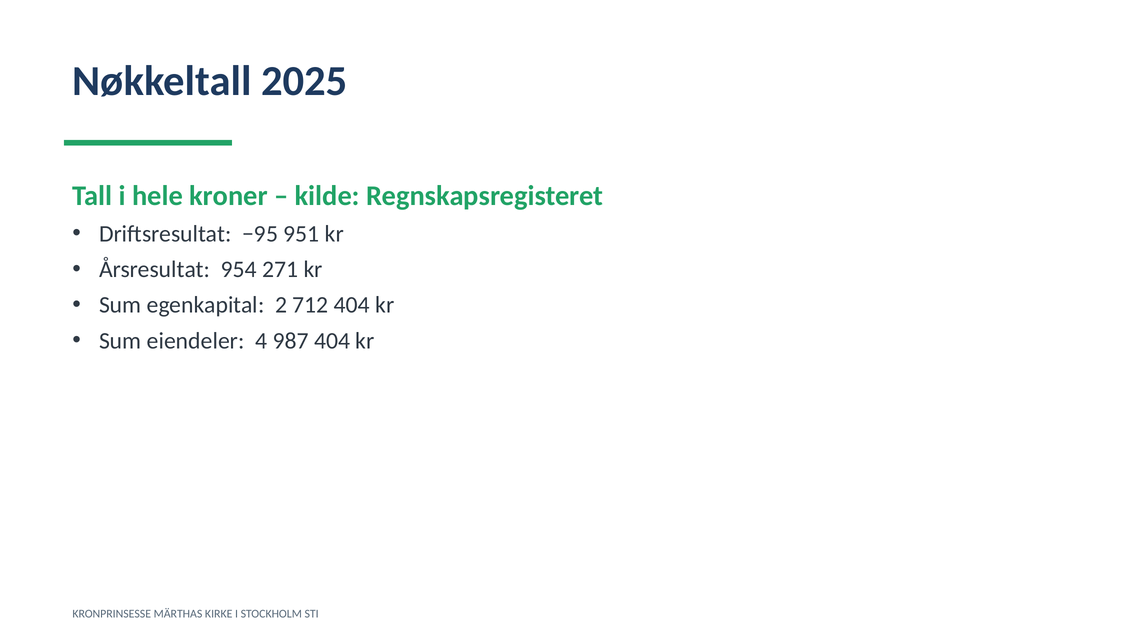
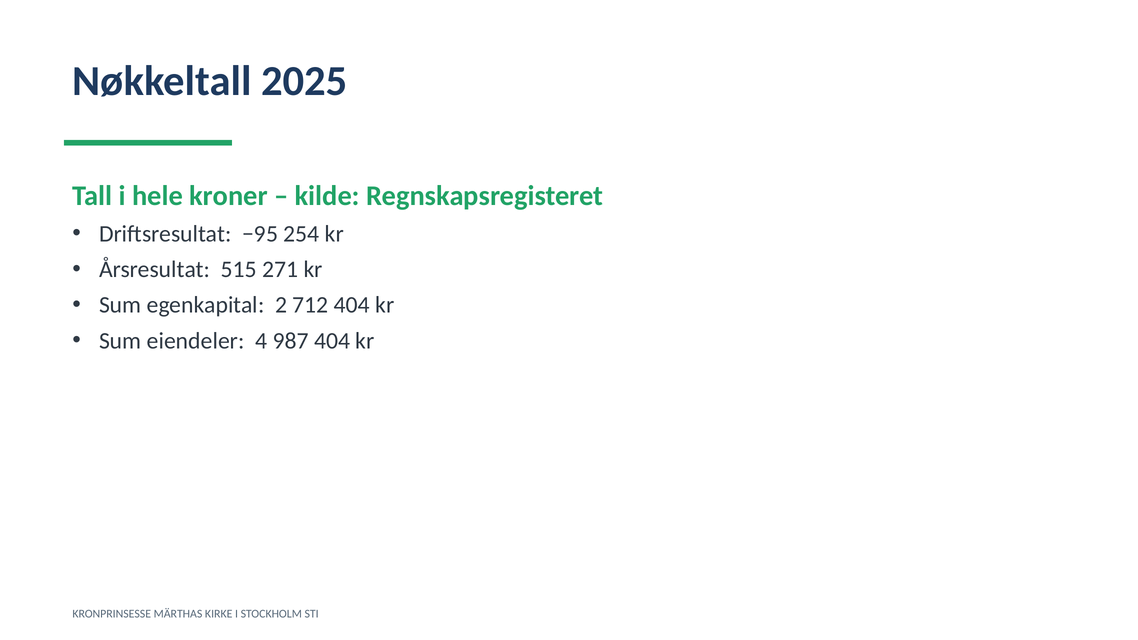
951: 951 -> 254
954: 954 -> 515
